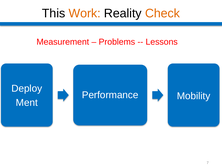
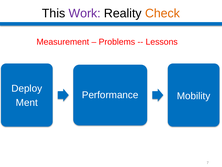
Work colour: orange -> purple
